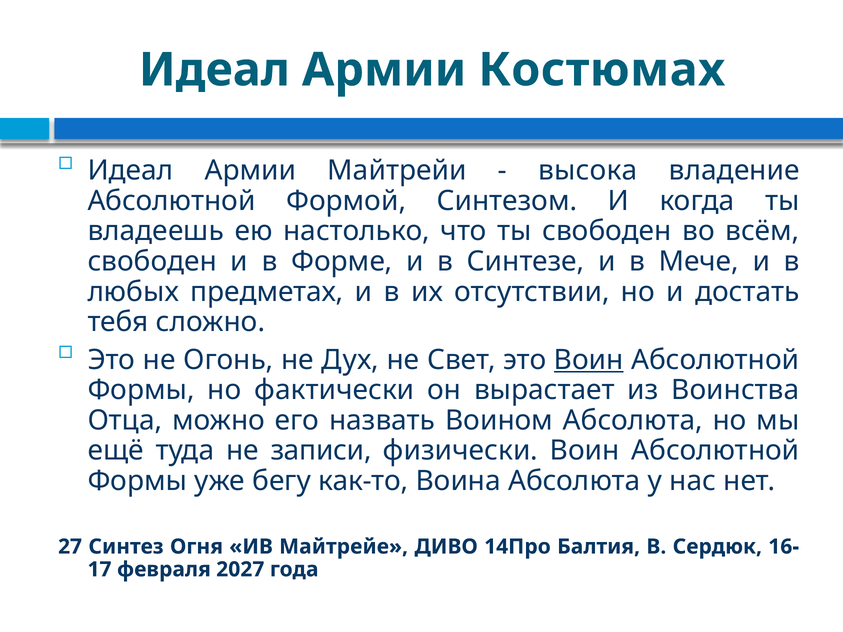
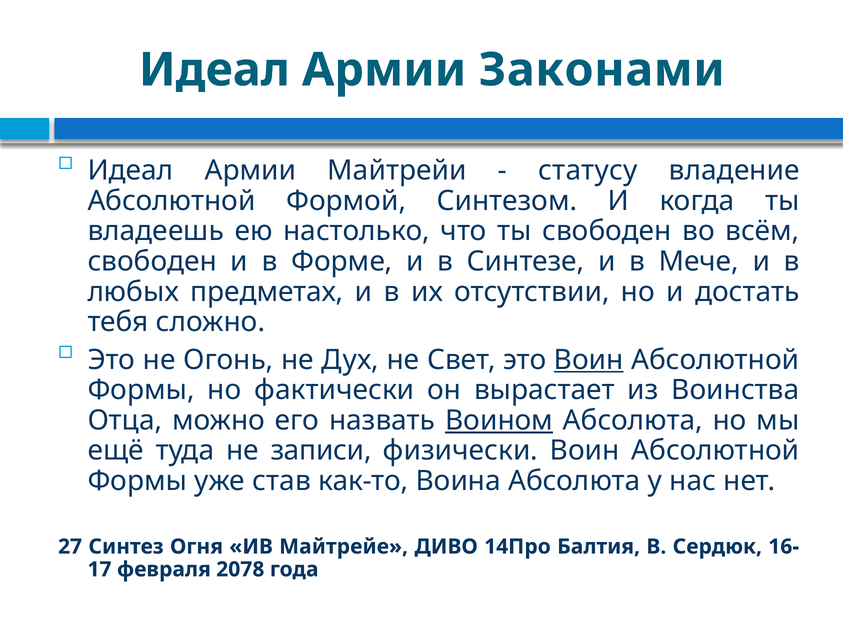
Костюмах: Костюмах -> Законами
высока: высока -> статусу
Воином underline: none -> present
бегу: бегу -> став
2027: 2027 -> 2078
